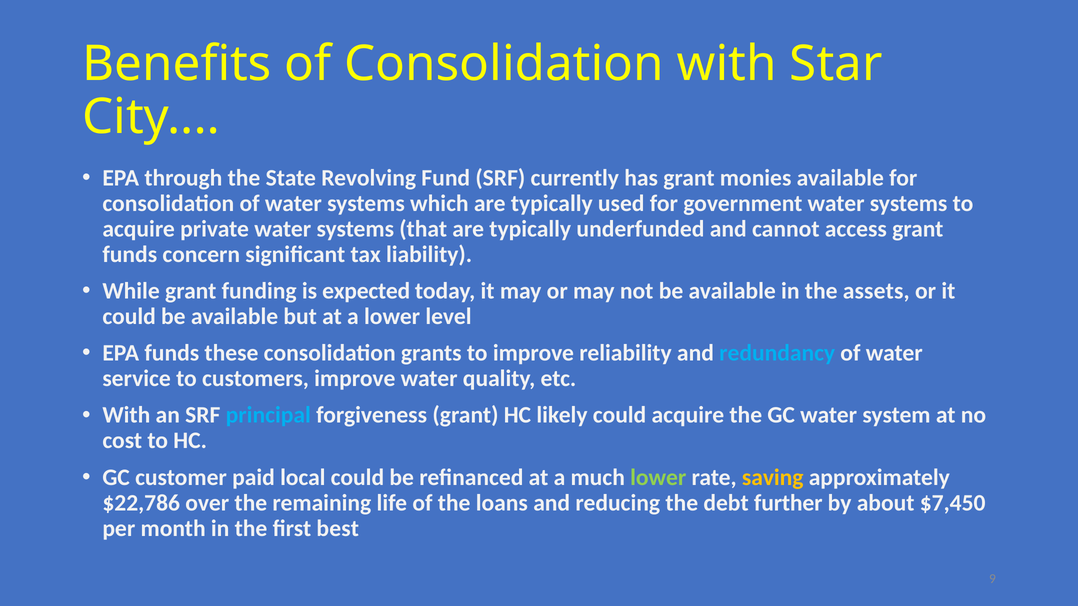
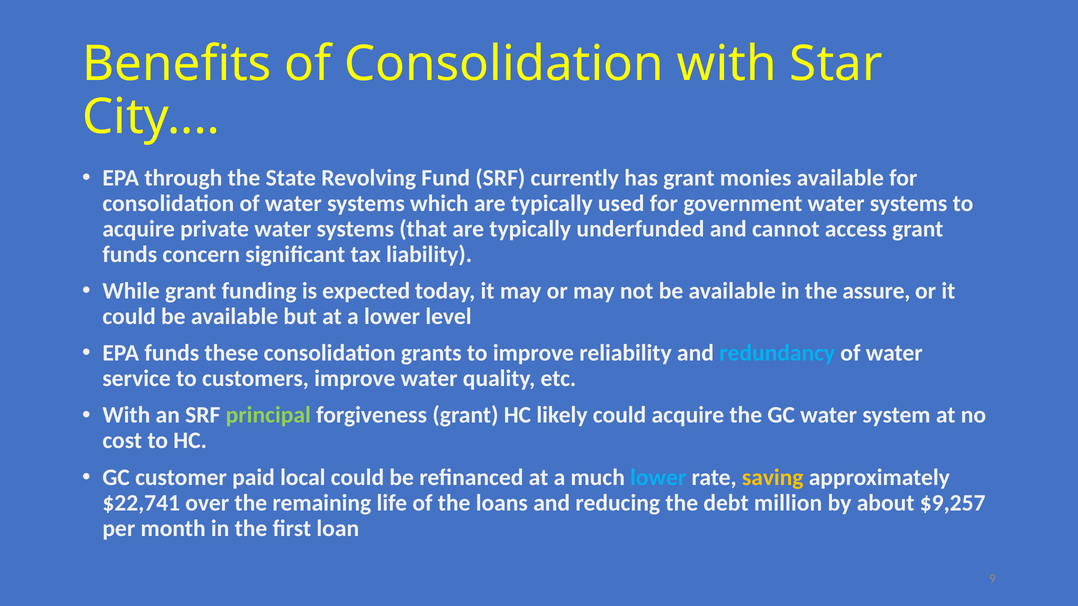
assets: assets -> assure
principal colour: light blue -> light green
lower at (658, 478) colour: light green -> light blue
$22,786: $22,786 -> $22,741
further: further -> million
$7,450: $7,450 -> $9,257
best: best -> loan
